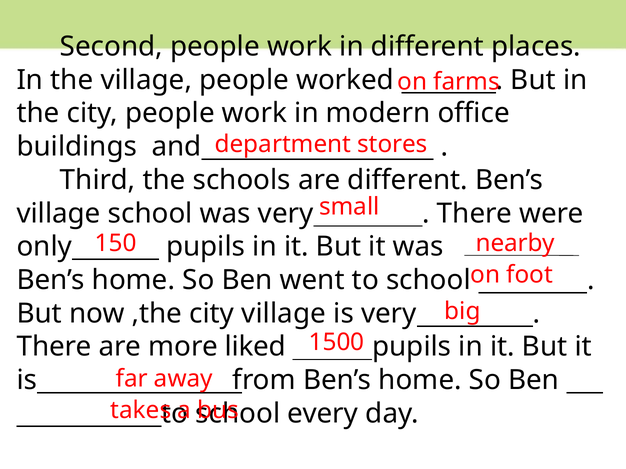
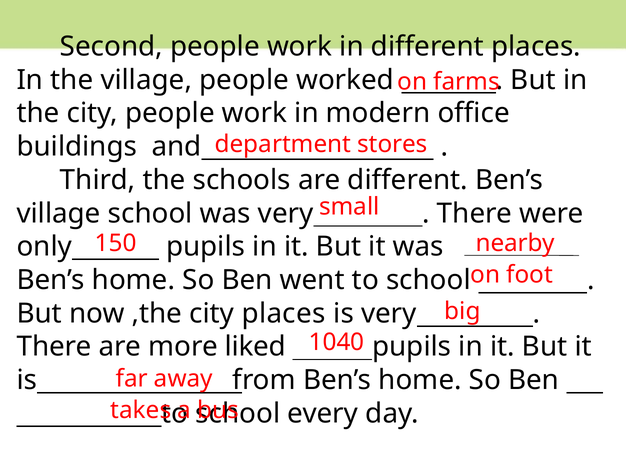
city village: village -> places
1500: 1500 -> 1040
